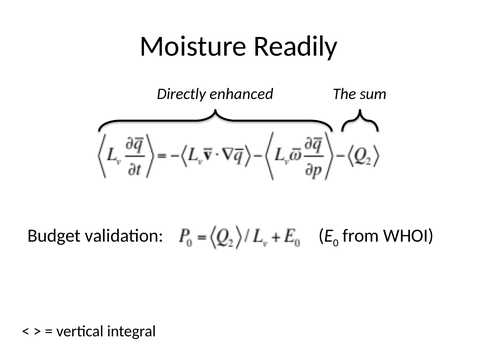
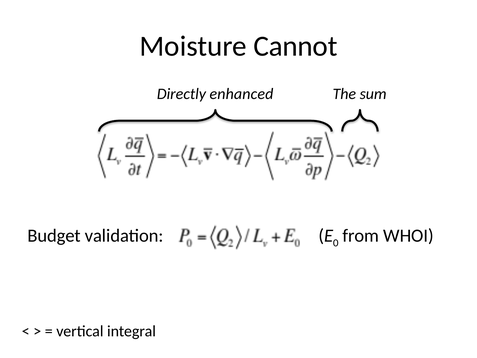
Readily: Readily -> Cannot
